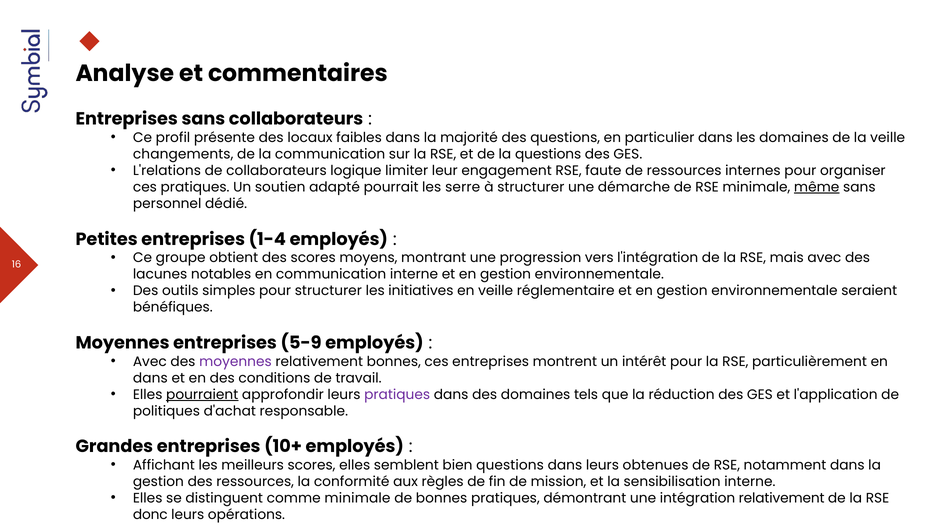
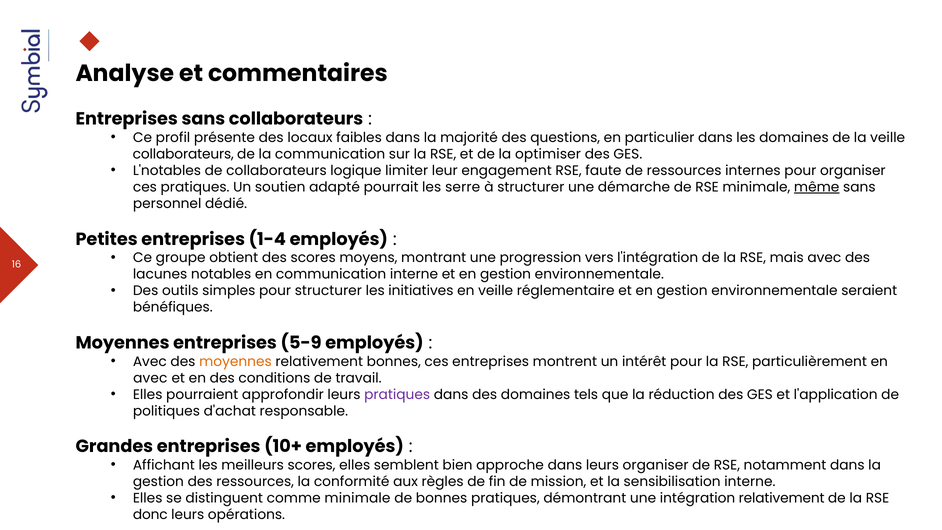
changements at (183, 154): changements -> collaborateurs
la questions: questions -> optimiser
L'relations: L'relations -> L'notables
moyennes at (235, 361) colour: purple -> orange
dans at (150, 378): dans -> avec
pourraient underline: present -> none
bien questions: questions -> approche
leurs obtenues: obtenues -> organiser
